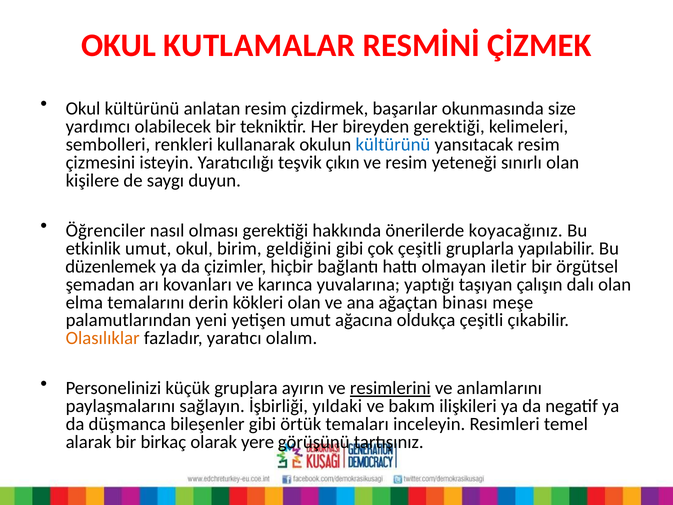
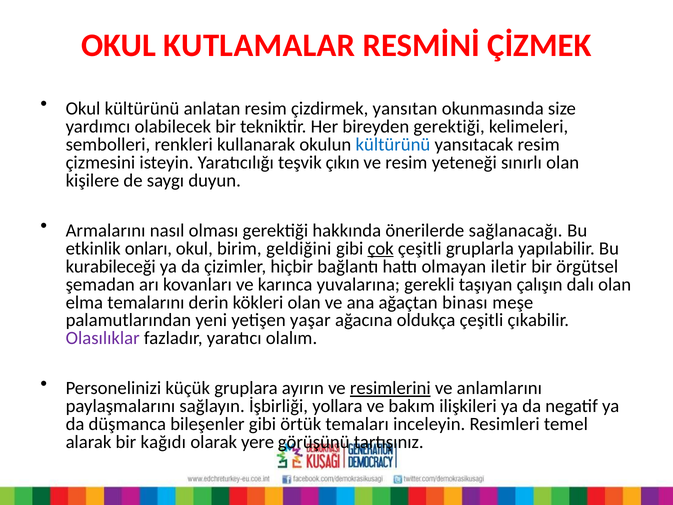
başarılar: başarılar -> yansıtan
Öğrenciler: Öğrenciler -> Armalarını
koyacağınız: koyacağınız -> sağlanacağı
etkinlik umut: umut -> onları
çok underline: none -> present
düzenlemek: düzenlemek -> kurabileceği
yaptığı: yaptığı -> gerekli
yetişen umut: umut -> yaşar
Olasılıklar colour: orange -> purple
yıldaki: yıldaki -> yollara
birkaç: birkaç -> kağıdı
